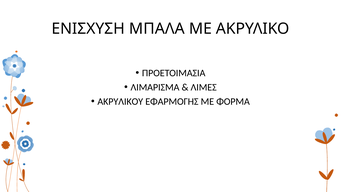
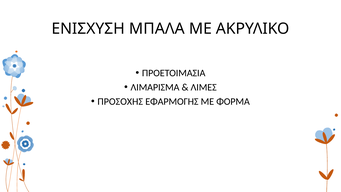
ΑΚΡΥΛΙΚΟΥ: ΑΚΡΥΛΙΚΟΥ -> ΠΡΟΣΟΧΗΣ
